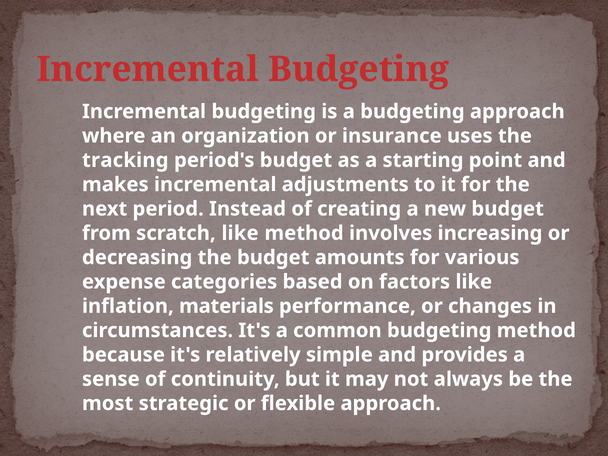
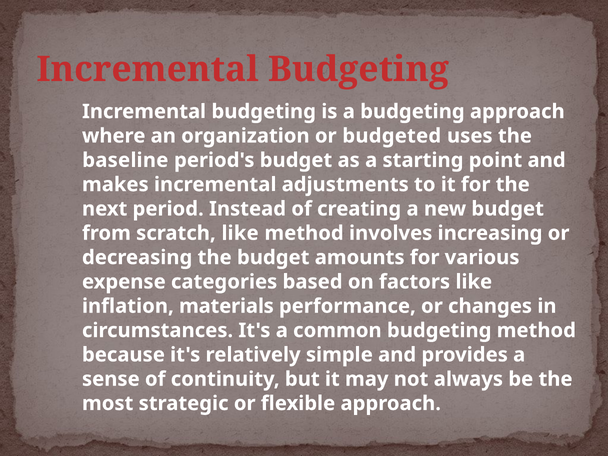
insurance: insurance -> budgeted
tracking: tracking -> baseline
